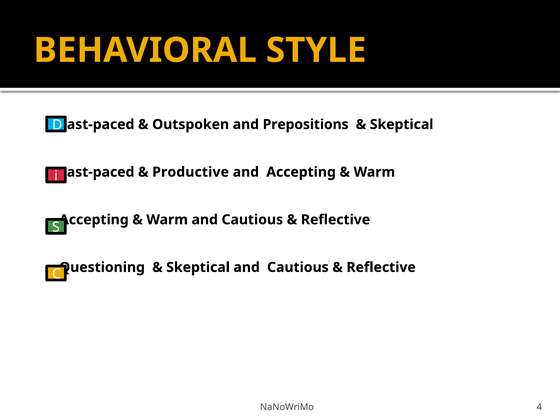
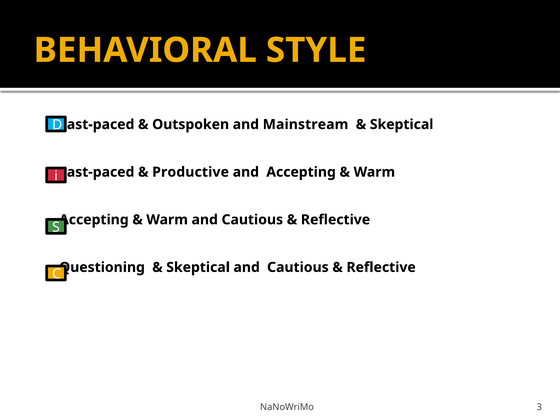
Prepositions: Prepositions -> Mainstream
4: 4 -> 3
